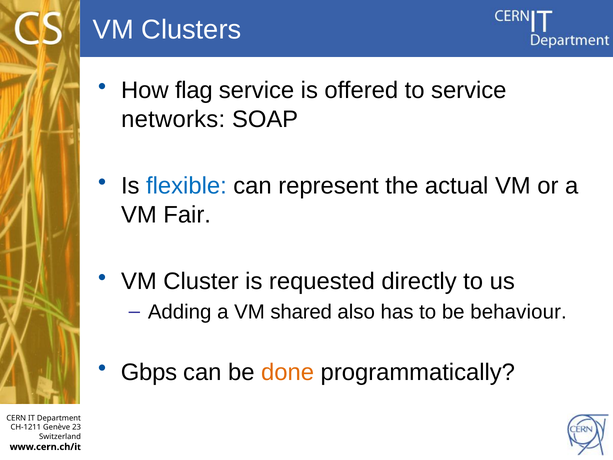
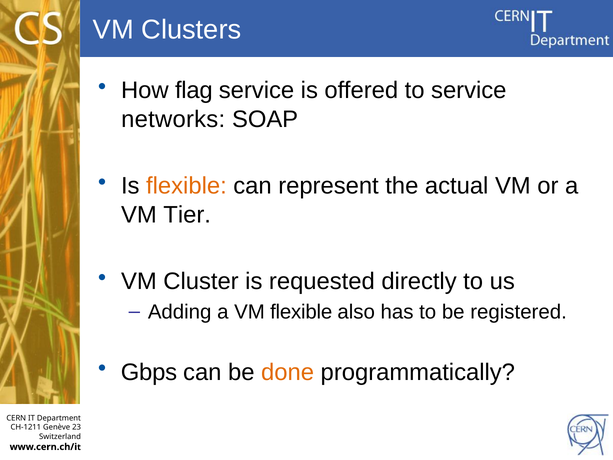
flexible at (186, 186) colour: blue -> orange
Fair: Fair -> Tier
VM shared: shared -> flexible
behaviour: behaviour -> registered
